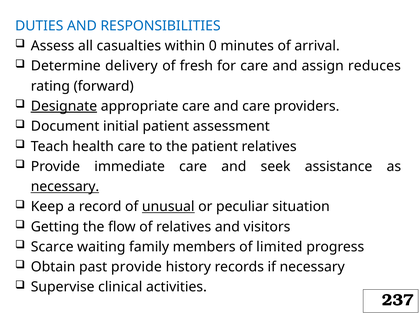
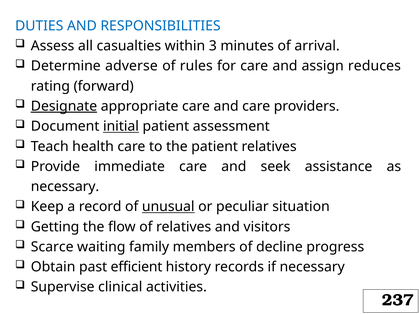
0: 0 -> 3
delivery: delivery -> adverse
fresh: fresh -> rules
initial underline: none -> present
necessary at (65, 187) underline: present -> none
limited: limited -> decline
past provide: provide -> efficient
